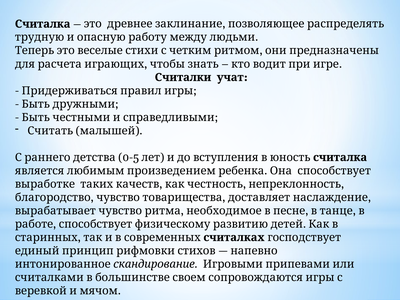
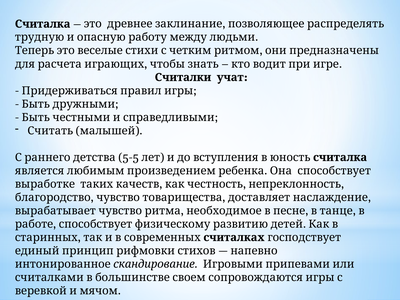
0-5: 0-5 -> 5-5
